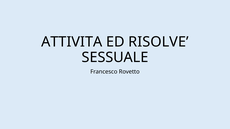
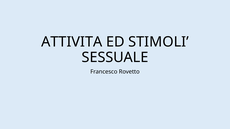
RISOLVE: RISOLVE -> STIMOLI
